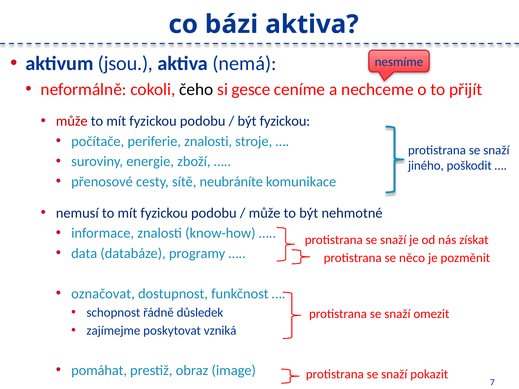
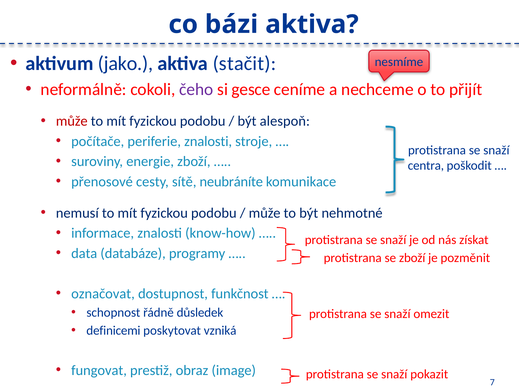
jsou: jsou -> jako
nemá: nemá -> stačit
čeho colour: black -> purple
být fyzickou: fyzickou -> alespoň
jiného: jiného -> centra
se něco: něco -> zboží
zajímejme: zajímejme -> definicemi
pomáhat: pomáhat -> fungovat
